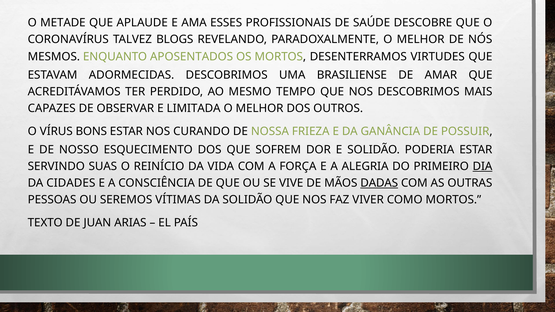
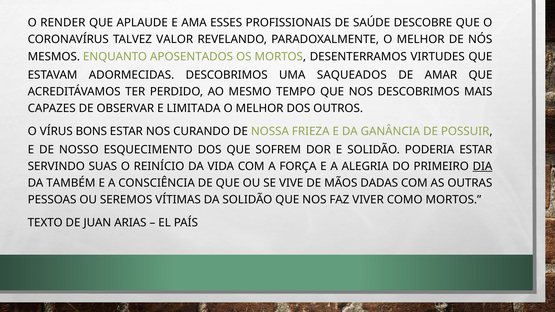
METADE: METADE -> RENDER
BLOGS: BLOGS -> VALOR
BRASILIENSE: BRASILIENSE -> SAQUEADOS
CIDADES: CIDADES -> TAMBÉM
DADAS underline: present -> none
